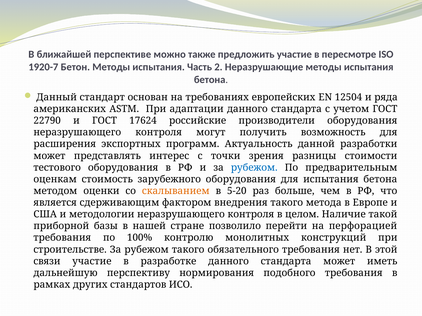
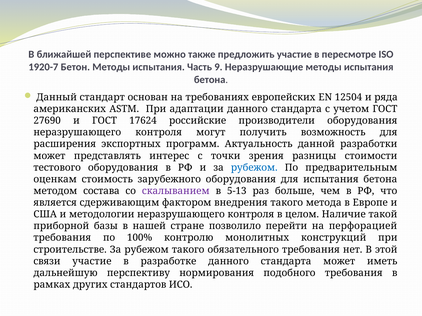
2: 2 -> 9
22790: 22790 -> 27690
оценки: оценки -> состава
скалыванием colour: orange -> purple
5-20: 5-20 -> 5-13
